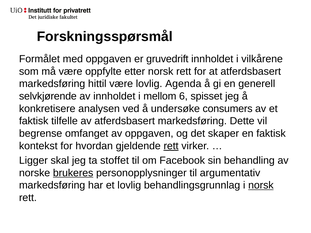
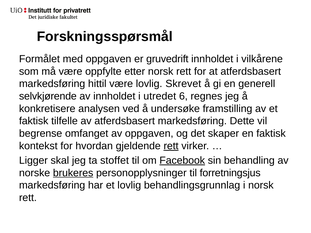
Agenda: Agenda -> Skrevet
mellom: mellom -> utredet
spisset: spisset -> regnes
consumers: consumers -> framstilling
Facebook underline: none -> present
argumentativ: argumentativ -> forretningsjus
norsk at (261, 185) underline: present -> none
